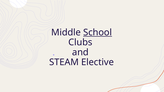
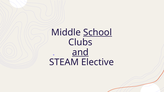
and underline: none -> present
